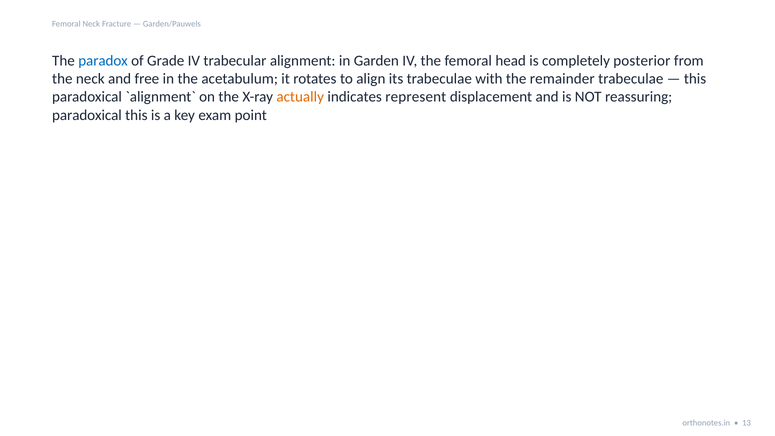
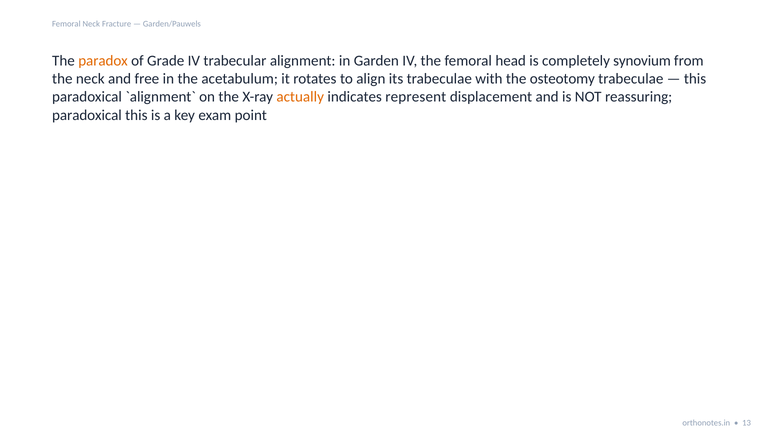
paradox colour: blue -> orange
posterior: posterior -> synovium
remainder: remainder -> osteotomy
